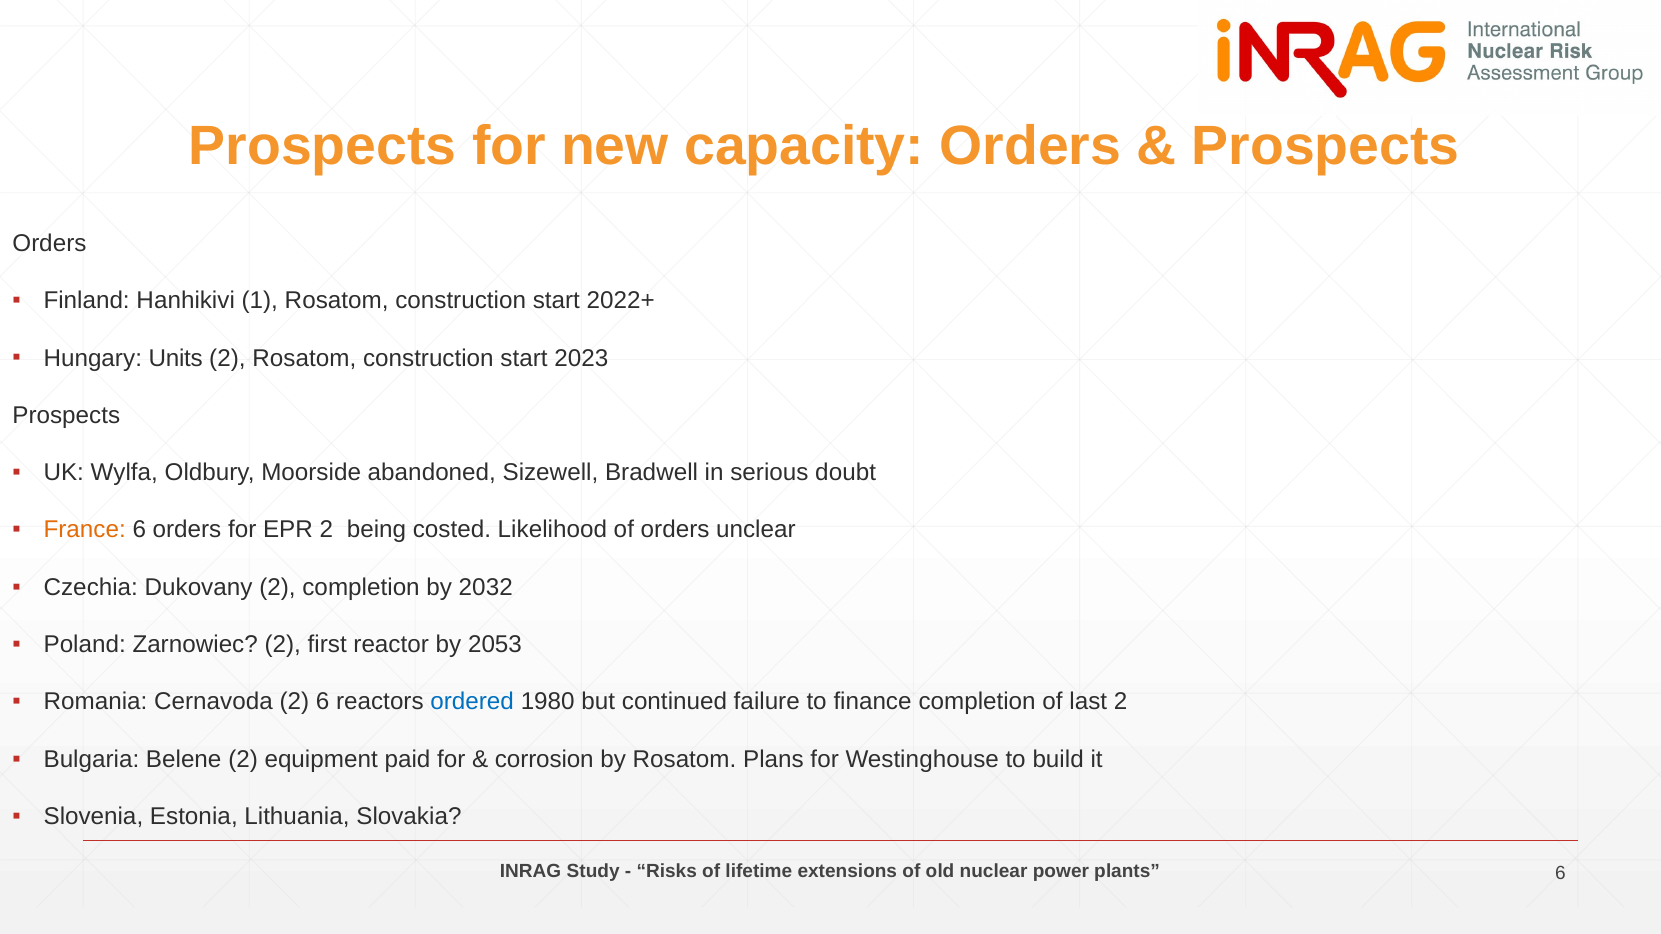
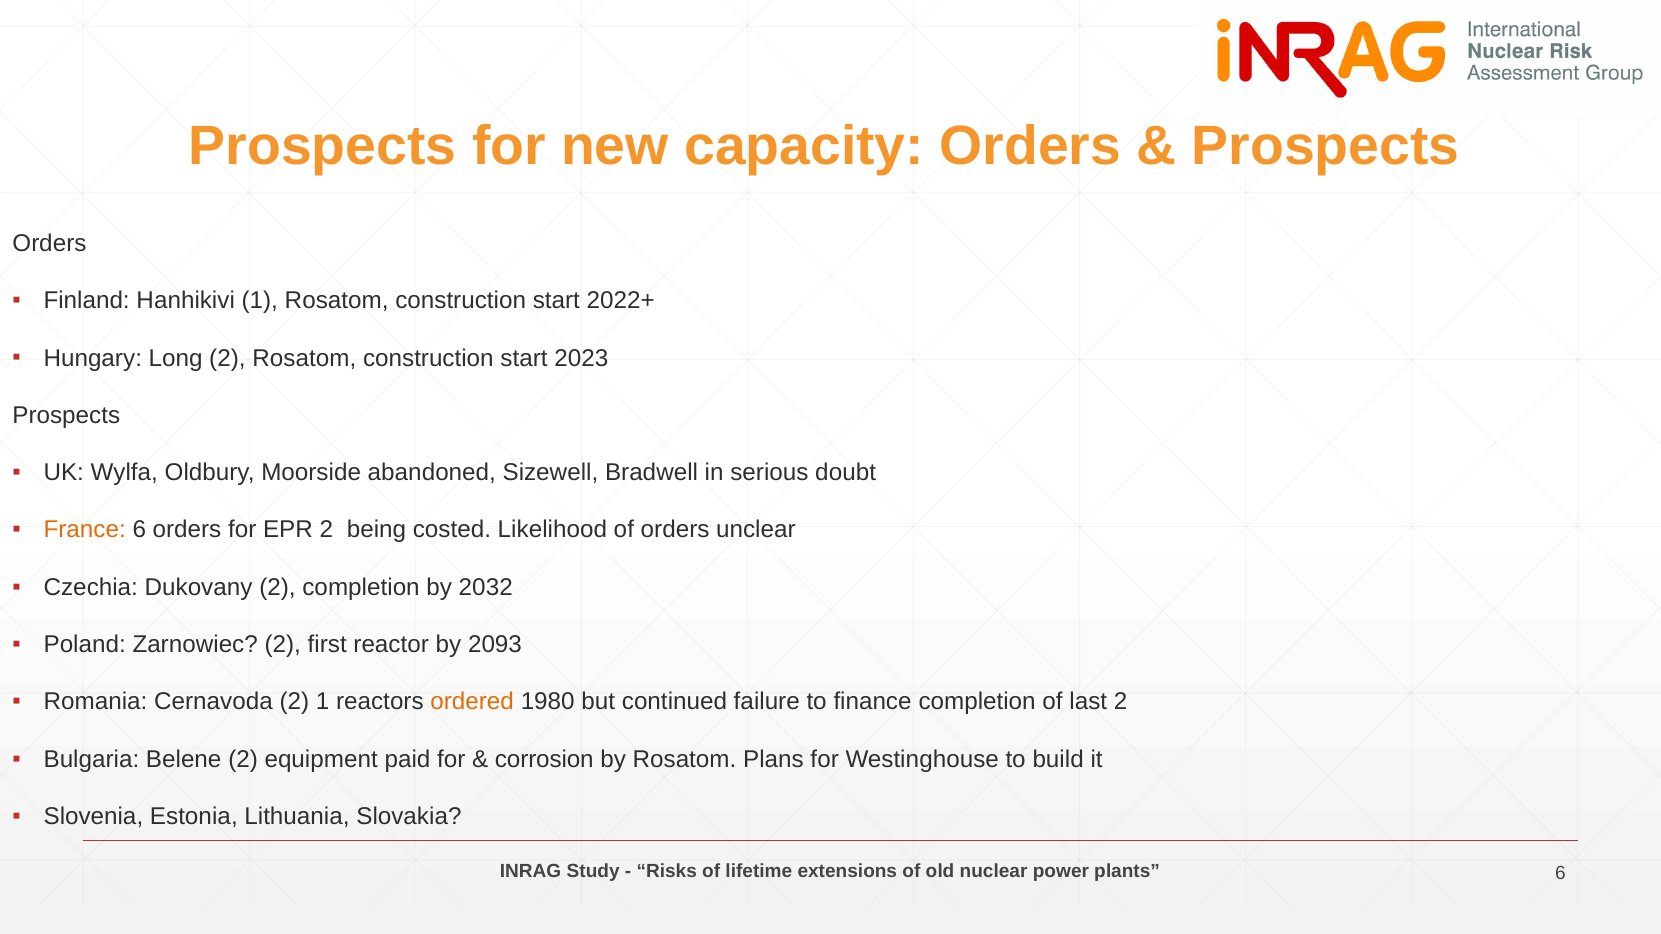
Units: Units -> Long
2053: 2053 -> 2093
2 6: 6 -> 1
ordered colour: blue -> orange
